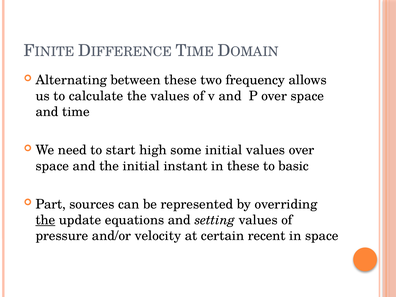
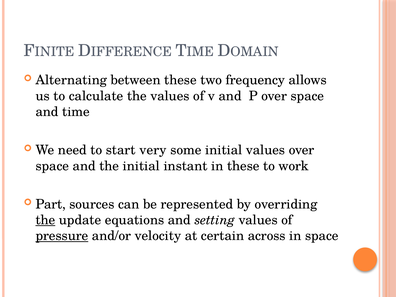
high: high -> very
basic: basic -> work
pressure underline: none -> present
recent: recent -> across
